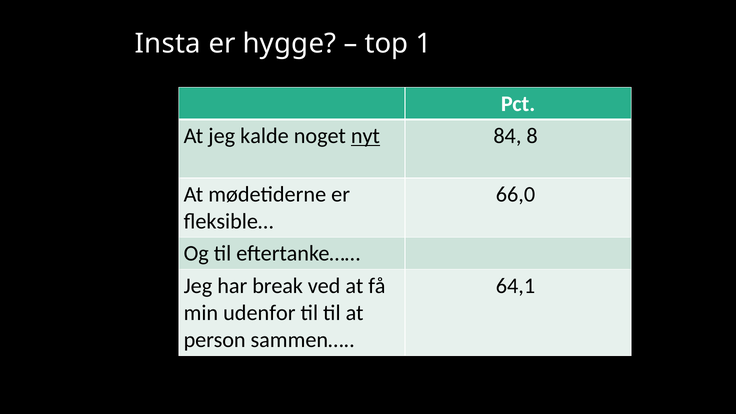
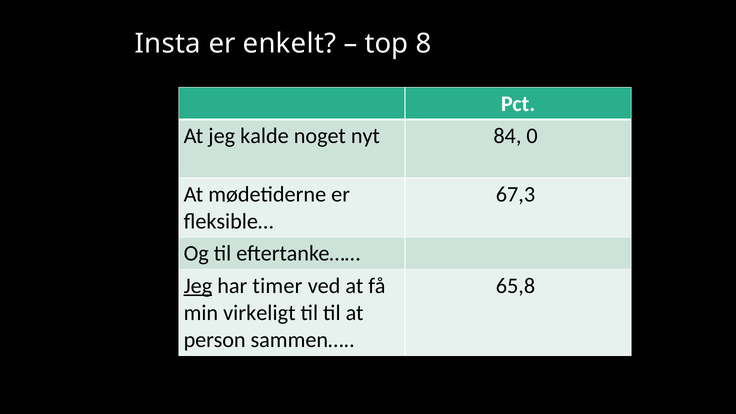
hygge: hygge -> enkelt
1: 1 -> 8
nyt underline: present -> none
8: 8 -> 0
66,0: 66,0 -> 67,3
Jeg at (198, 286) underline: none -> present
break: break -> timer
64,1: 64,1 -> 65,8
udenfor: udenfor -> virkeligt
